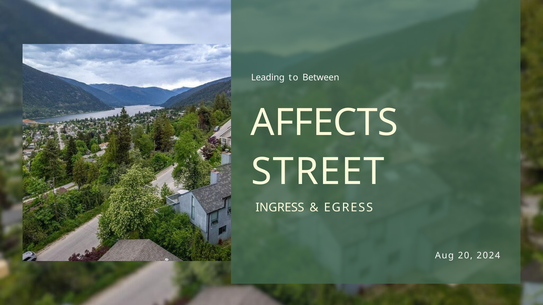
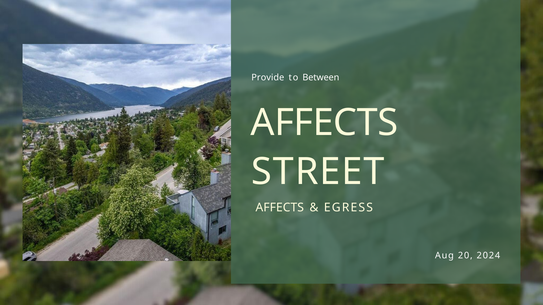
Leading: Leading -> Provide
INGRESS at (280, 208): INGRESS -> AFFECTS
